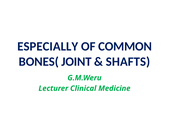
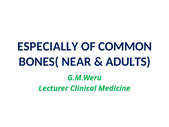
JOINT: JOINT -> NEAR
SHAFTS: SHAFTS -> ADULTS
